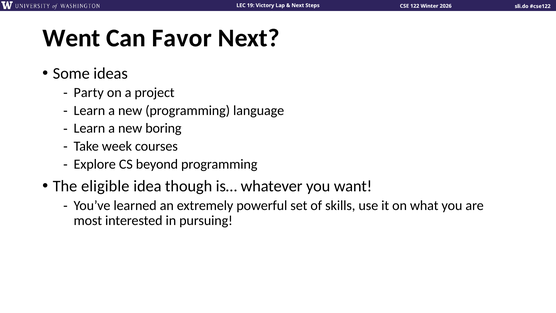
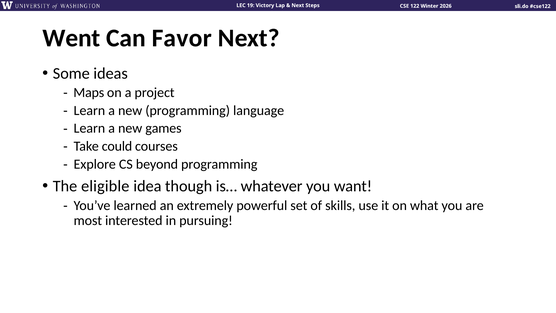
Party: Party -> Maps
boring: boring -> games
week: week -> could
